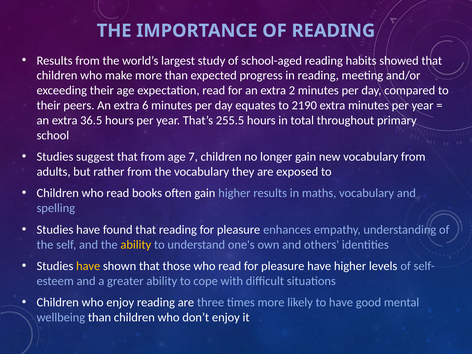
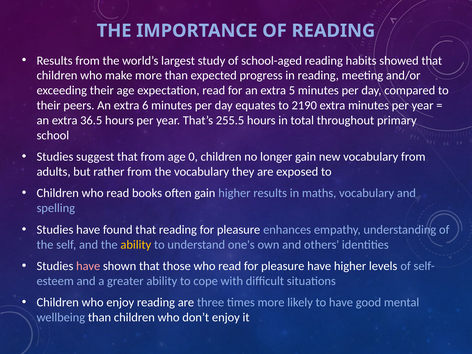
2: 2 -> 5
7: 7 -> 0
have at (88, 266) colour: yellow -> pink
